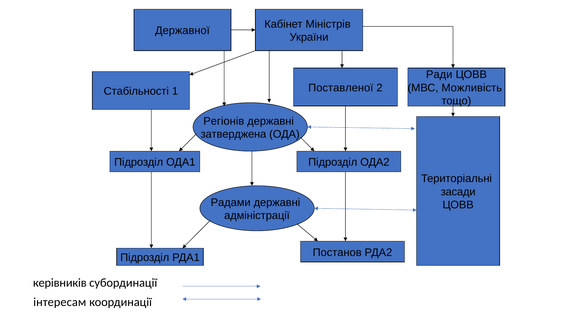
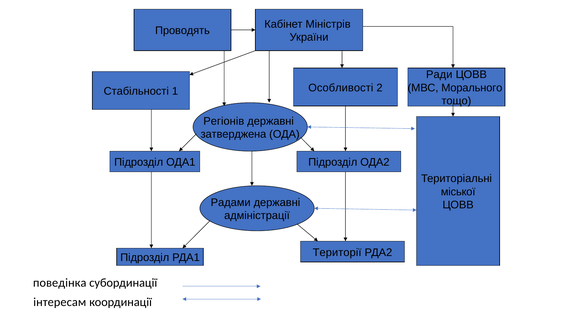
Державної: Державної -> Проводять
Можливість: Можливість -> Морального
Поставленої: Поставленої -> Особливості
засади: засади -> міської
Постанов: Постанов -> Території
керівників: керівників -> поведінка
